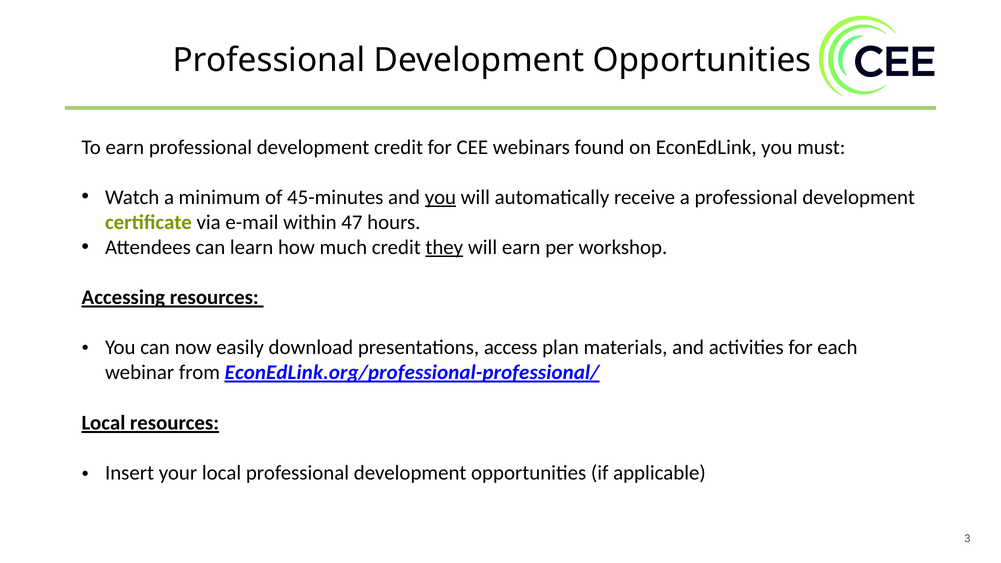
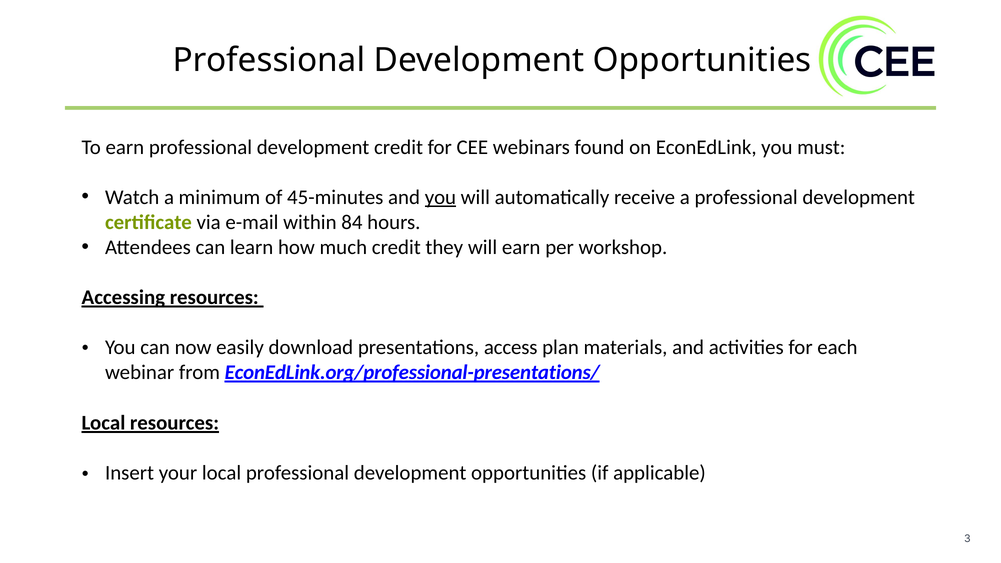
47: 47 -> 84
they underline: present -> none
EconEdLink.org/professional-professional/: EconEdLink.org/professional-professional/ -> EconEdLink.org/professional-presentations/
